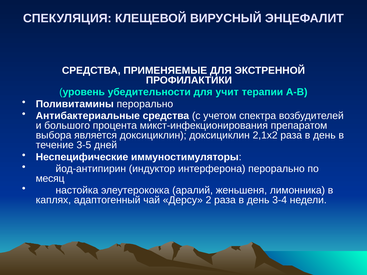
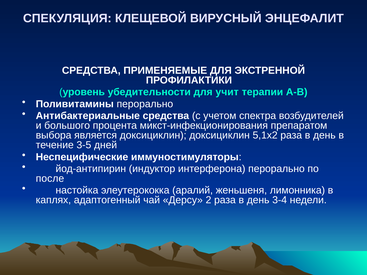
2,1х2: 2,1х2 -> 5,1х2
месяц: месяц -> после
